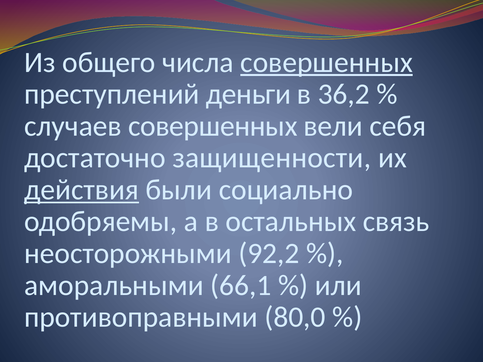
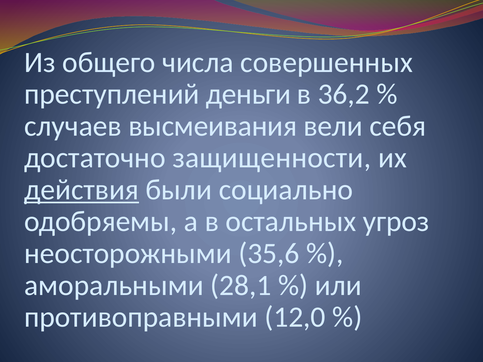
совершенных at (327, 62) underline: present -> none
случаев совершенных: совершенных -> высмеивания
связь: связь -> угроз
92,2: 92,2 -> 35,6
66,1: 66,1 -> 28,1
80,0: 80,0 -> 12,0
